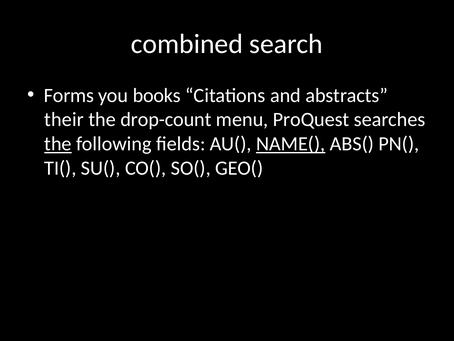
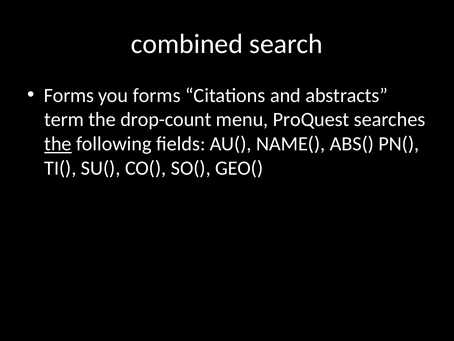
you books: books -> forms
their: their -> term
NAME( underline: present -> none
